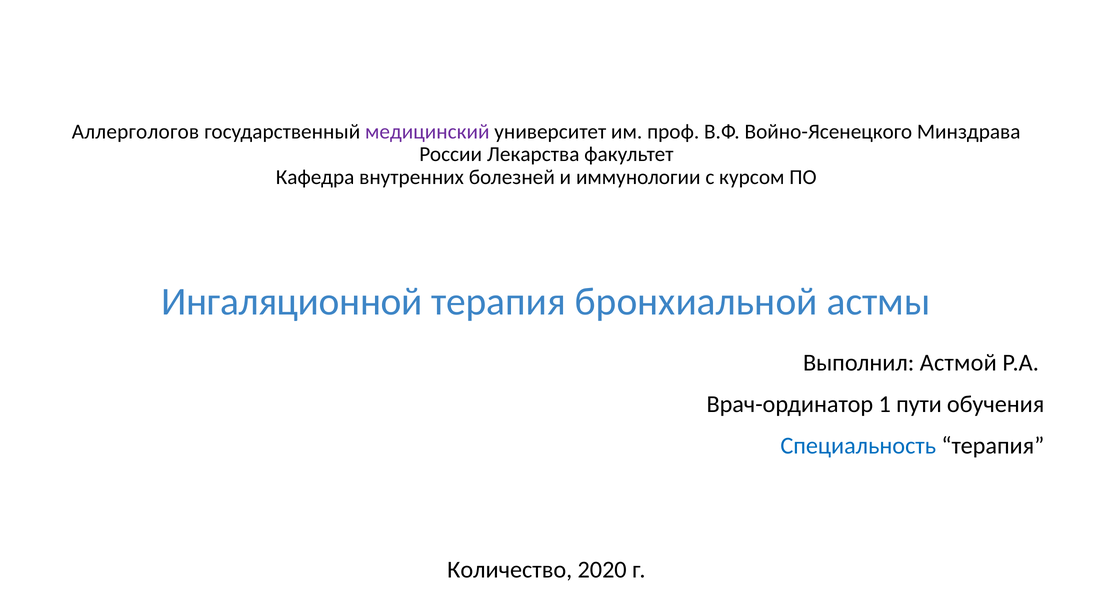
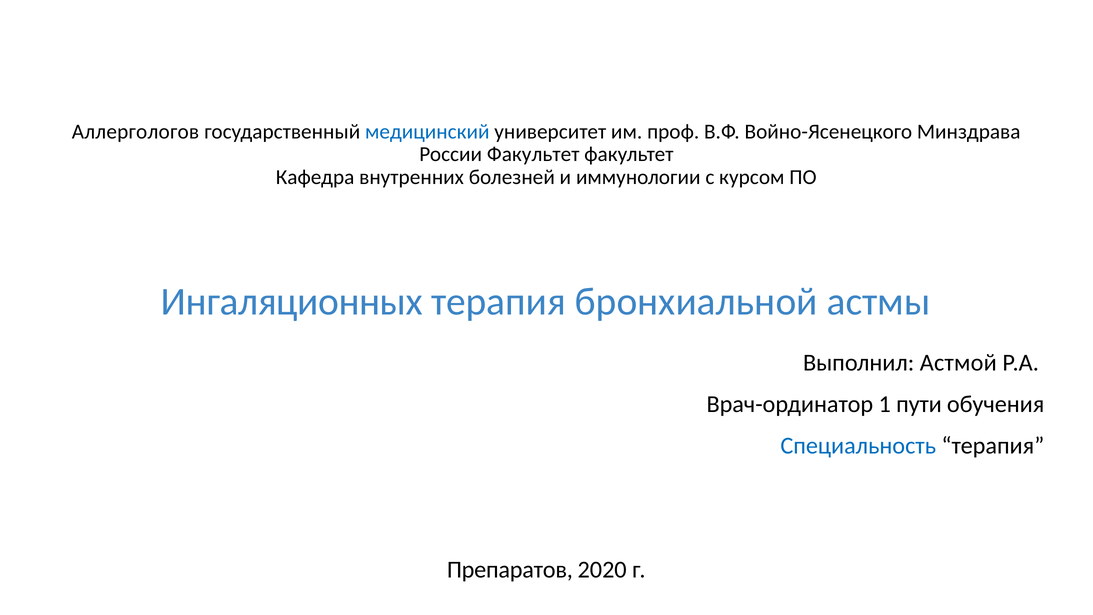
медицинский colour: purple -> blue
России Лекарства: Лекарства -> Факультет
Ингаляционной: Ингаляционной -> Ингаляционных
Количество: Количество -> Препаратов
